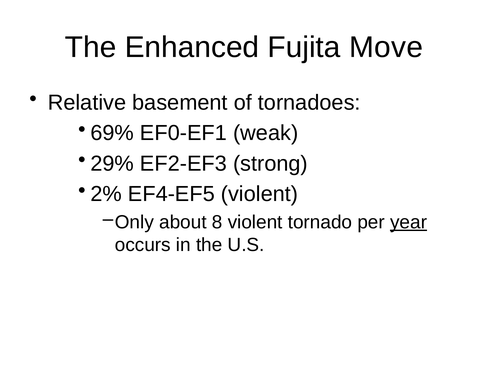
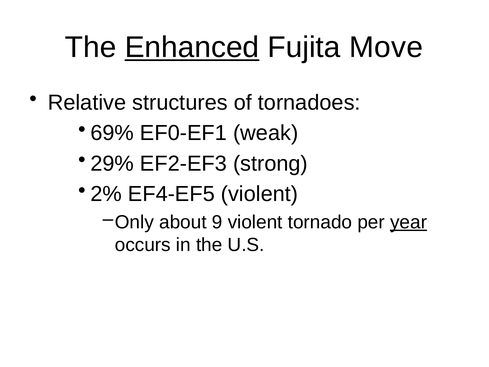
Enhanced underline: none -> present
basement: basement -> structures
8: 8 -> 9
